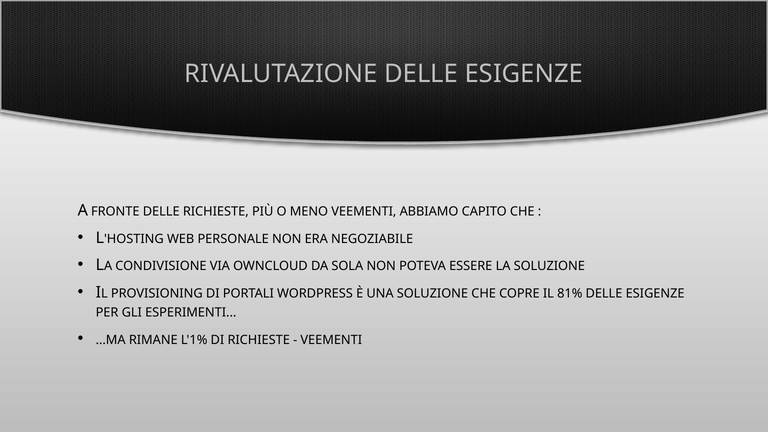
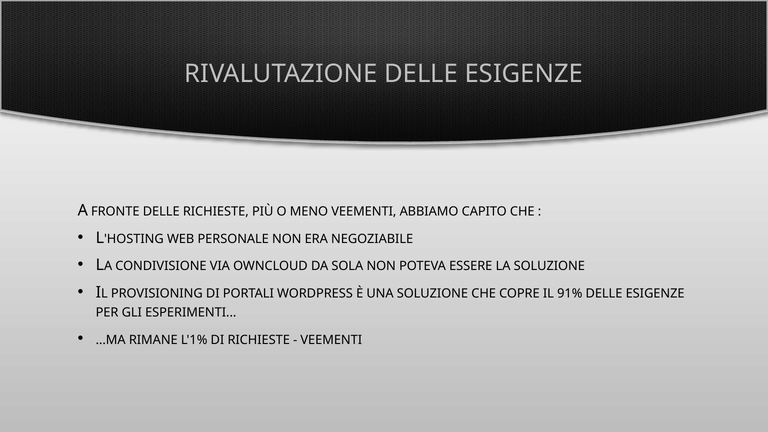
81%: 81% -> 91%
